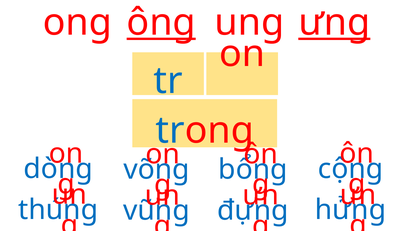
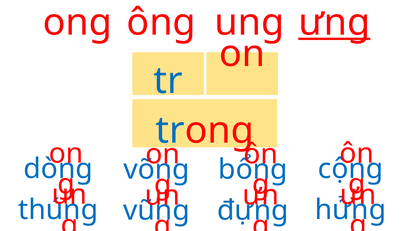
ông underline: present -> none
